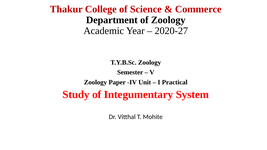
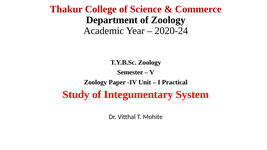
2020-27: 2020-27 -> 2020-24
